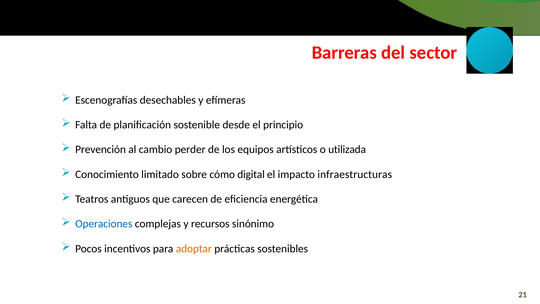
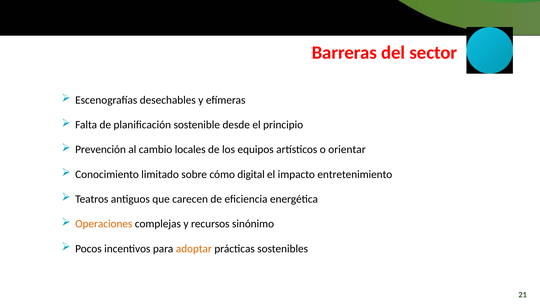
perder: perder -> locales
utilizada: utilizada -> orientar
infraestructuras: infraestructuras -> entretenimiento
Operaciones colour: blue -> orange
